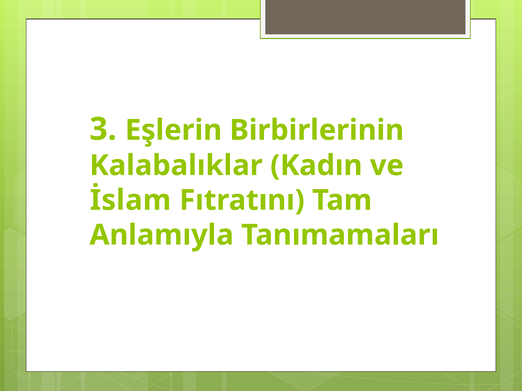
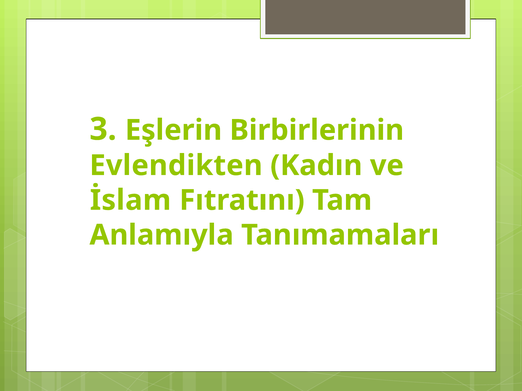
Kalabalıklar: Kalabalıklar -> Evlendikten
